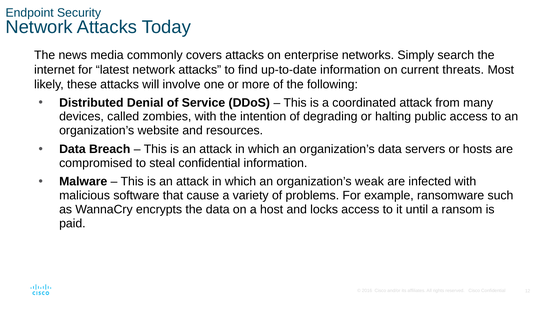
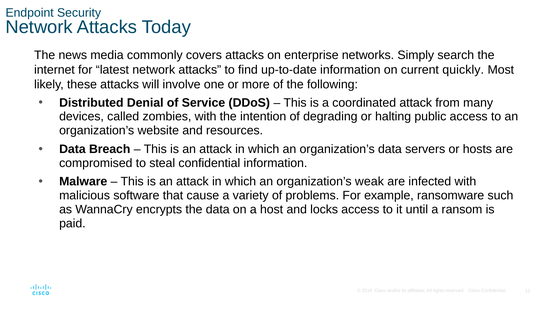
threats: threats -> quickly
